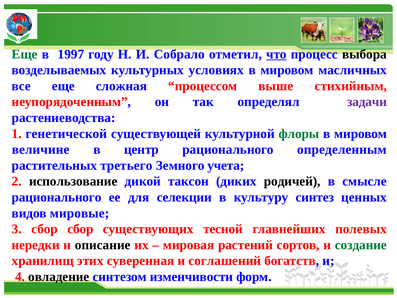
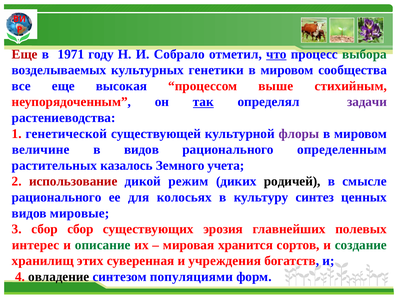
Еще at (25, 54) colour: green -> red
1997: 1997 -> 1971
выбора colour: black -> green
условиях: условиях -> генетики
масличных: масличных -> сообщества
сложная: сложная -> высокая
так underline: none -> present
флоры colour: green -> purple
в центр: центр -> видов
третьего: третьего -> казалось
использование colour: black -> red
таксон: таксон -> режим
селекции: селекции -> колосьях
тесной: тесной -> эрозия
нередки: нередки -> интерес
описание colour: black -> green
растений: растений -> хранится
соглашений: соглашений -> учреждения
изменчивости: изменчивости -> популяциями
